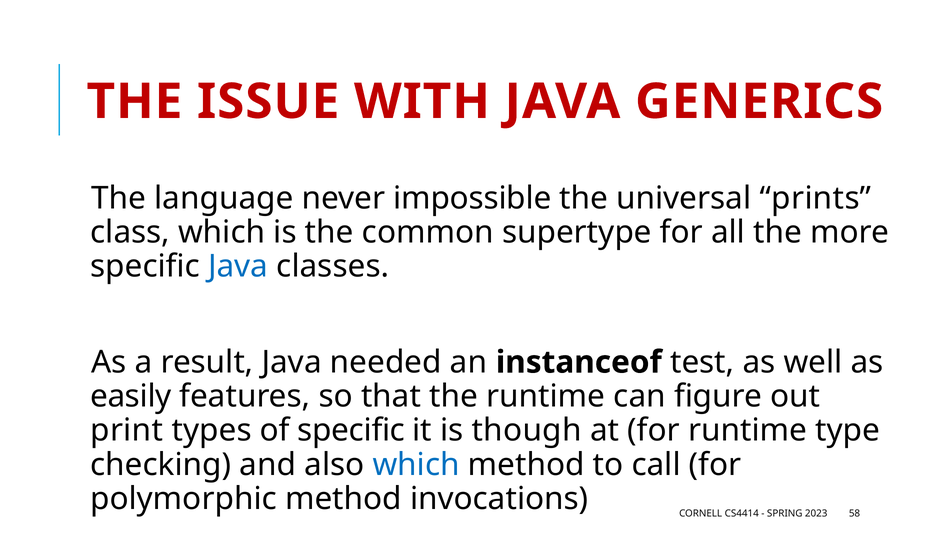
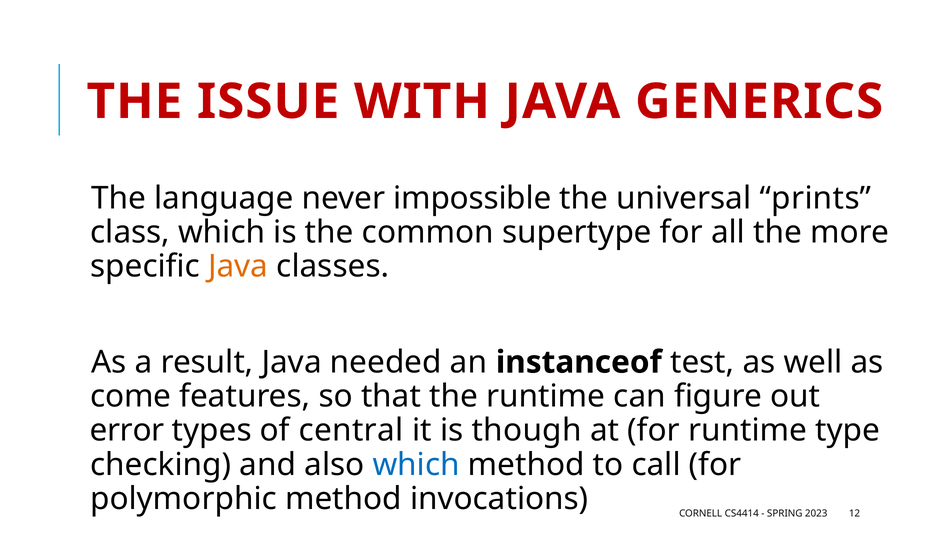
Java at (238, 266) colour: blue -> orange
easily: easily -> come
print: print -> error
of specific: specific -> central
58: 58 -> 12
